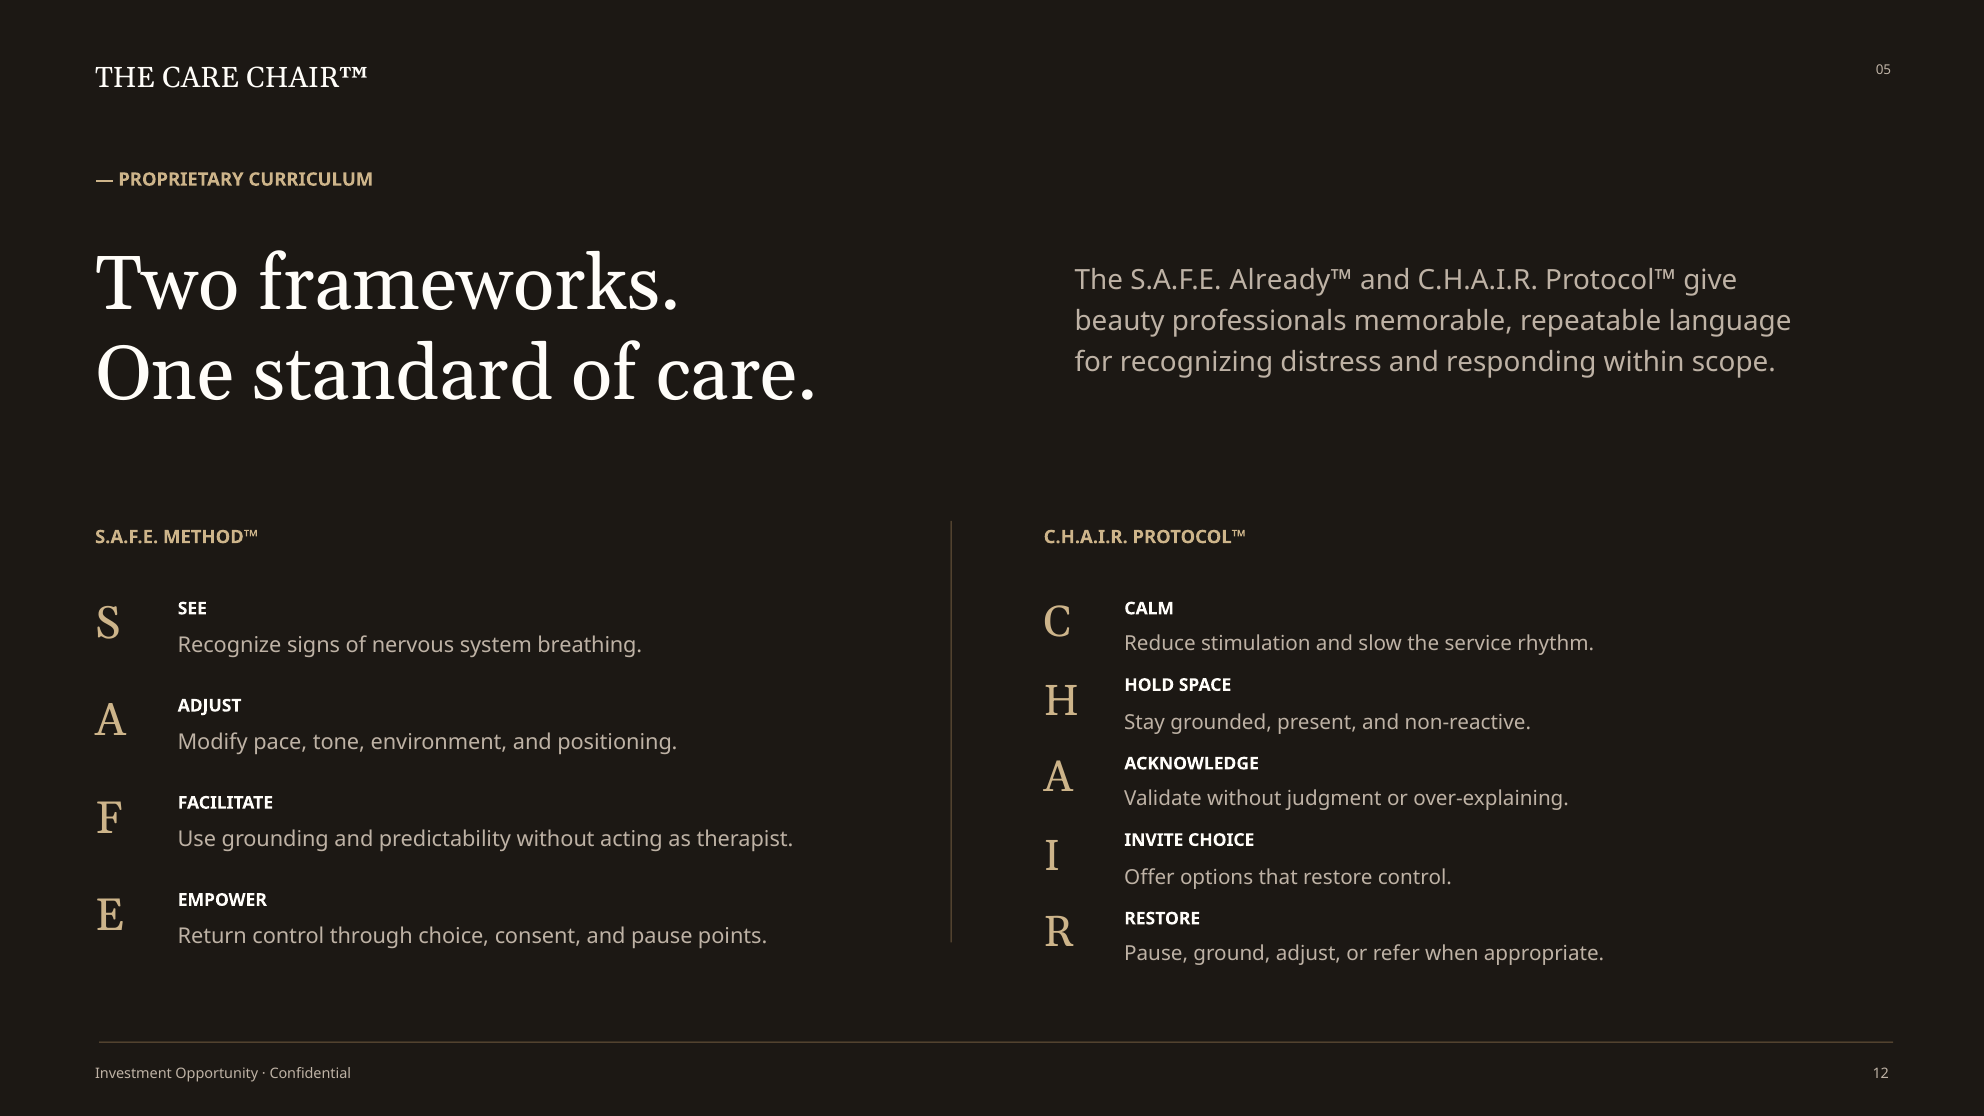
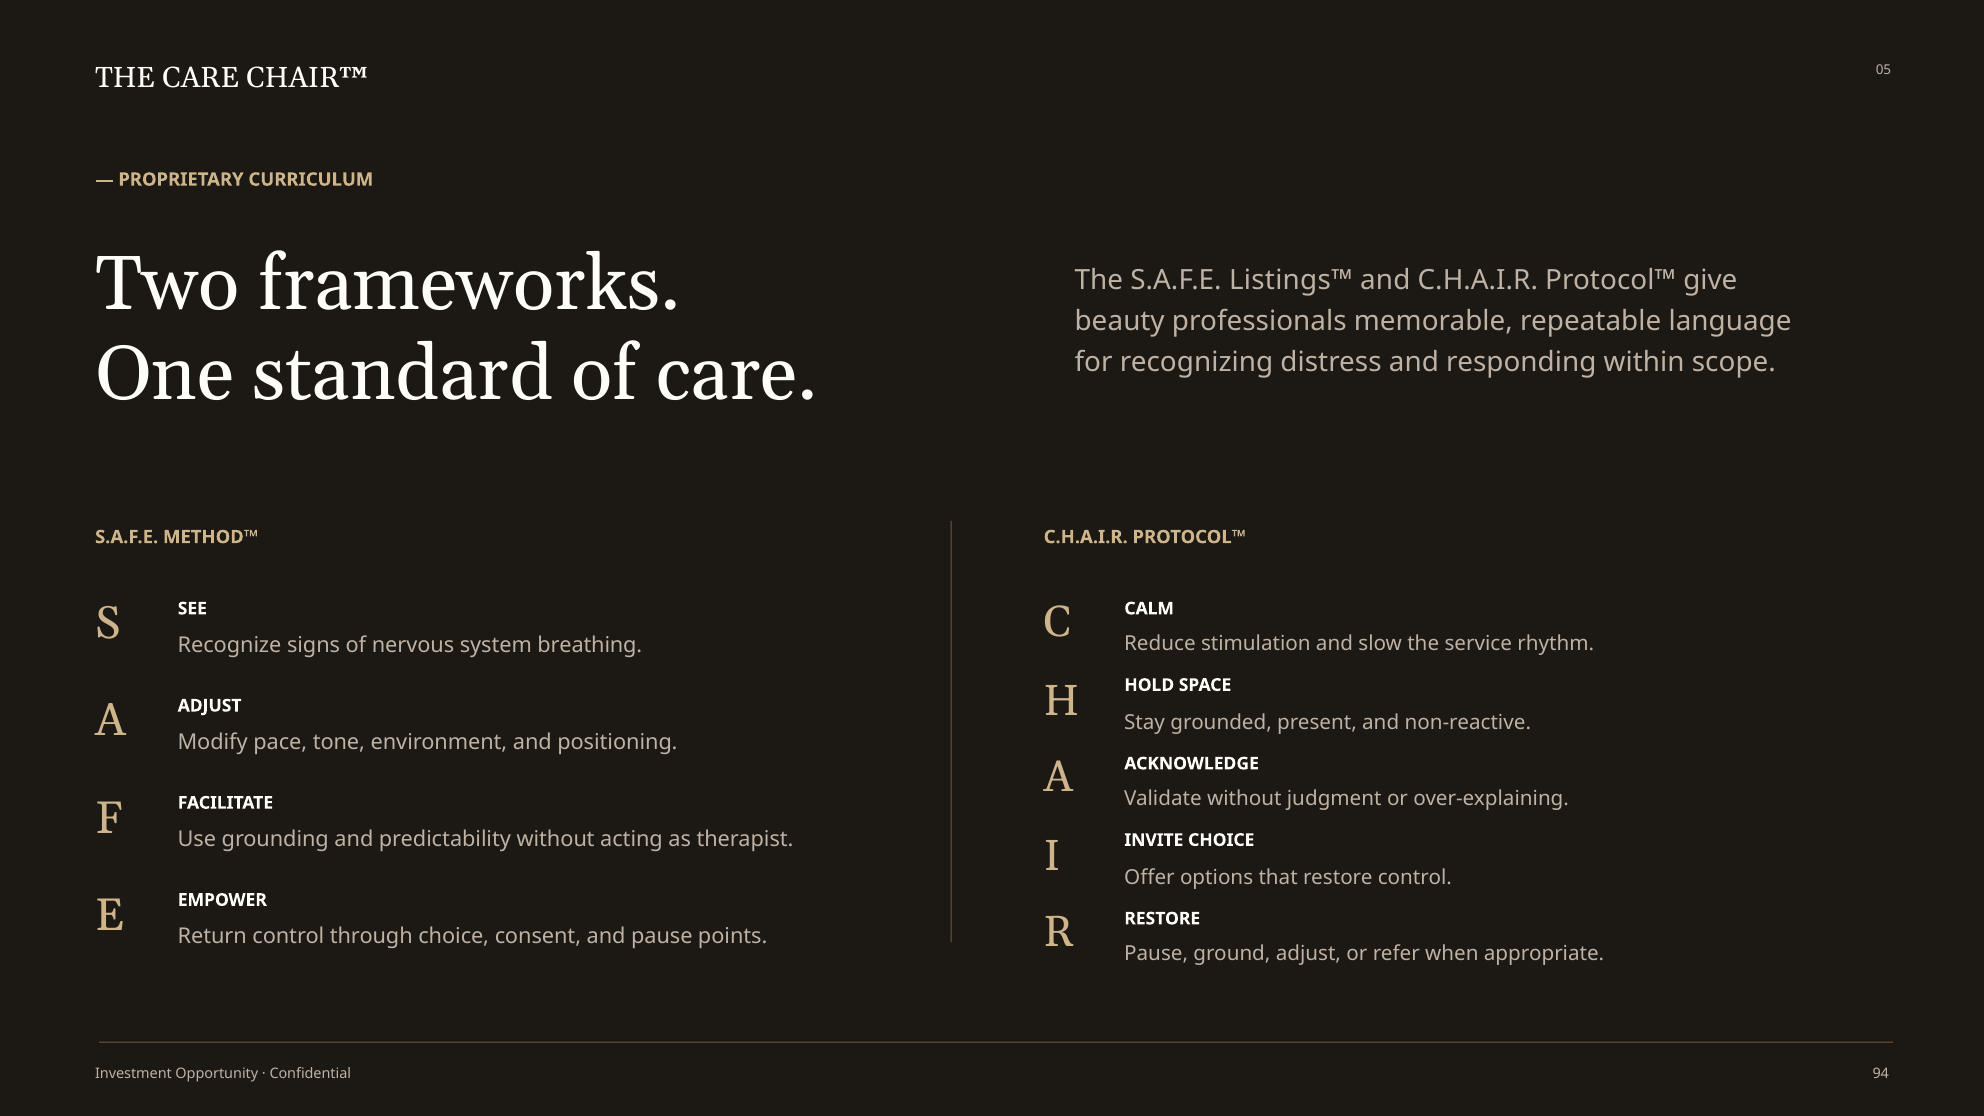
Already™: Already™ -> Listings™
12: 12 -> 94
